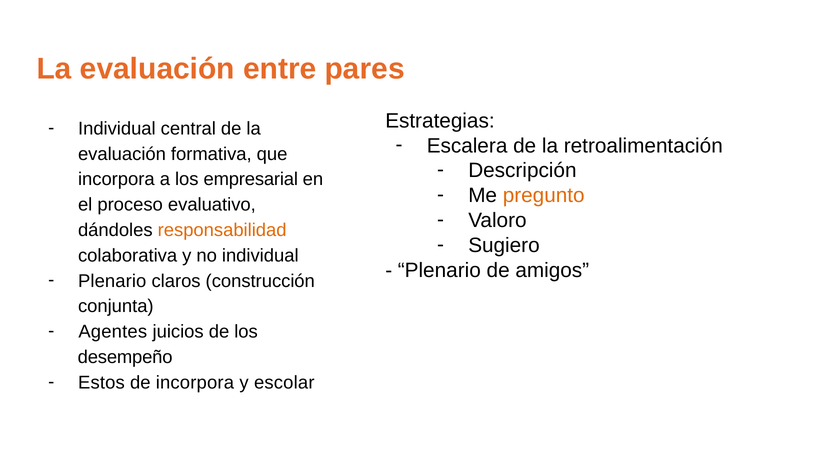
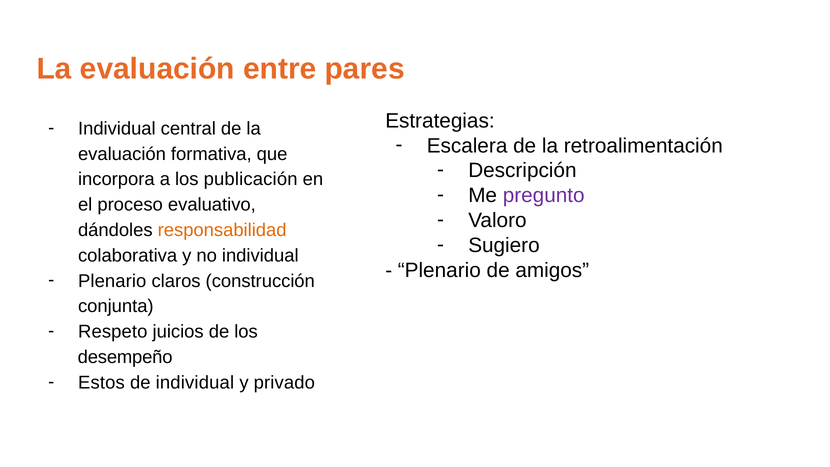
empresarial: empresarial -> publicación
pregunto colour: orange -> purple
Agentes: Agentes -> Respeto
de incorpora: incorpora -> individual
escolar: escolar -> privado
